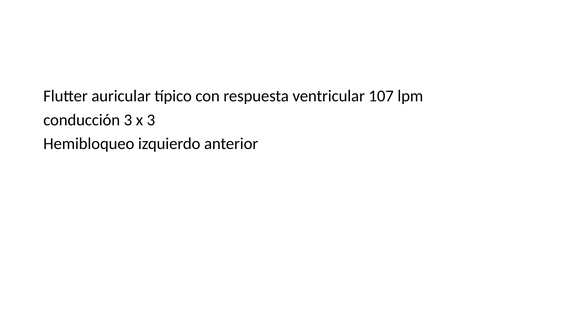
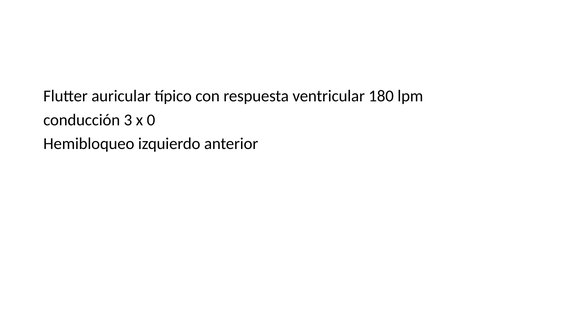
107: 107 -> 180
x 3: 3 -> 0
